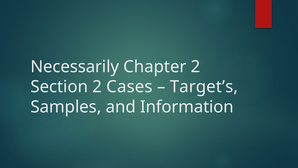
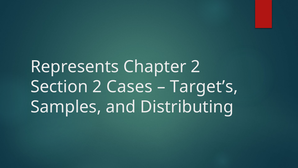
Necessarily: Necessarily -> Represents
Information: Information -> Distributing
